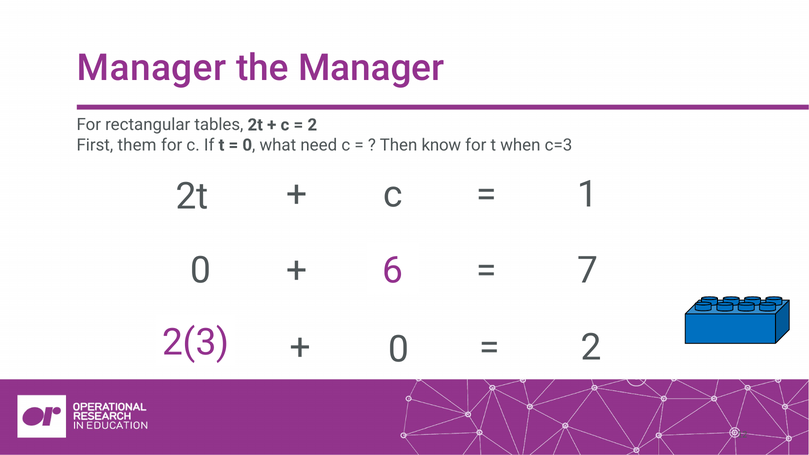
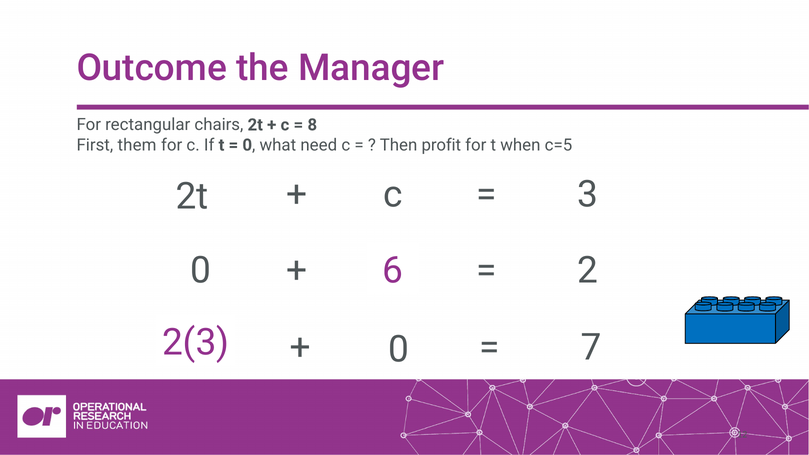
Manager at (151, 68): Manager -> Outcome
tables: tables -> chairs
2 at (312, 125): 2 -> 8
know: know -> profit
c=3: c=3 -> c=5
1: 1 -> 3
7: 7 -> 2
0 2: 2 -> 7
